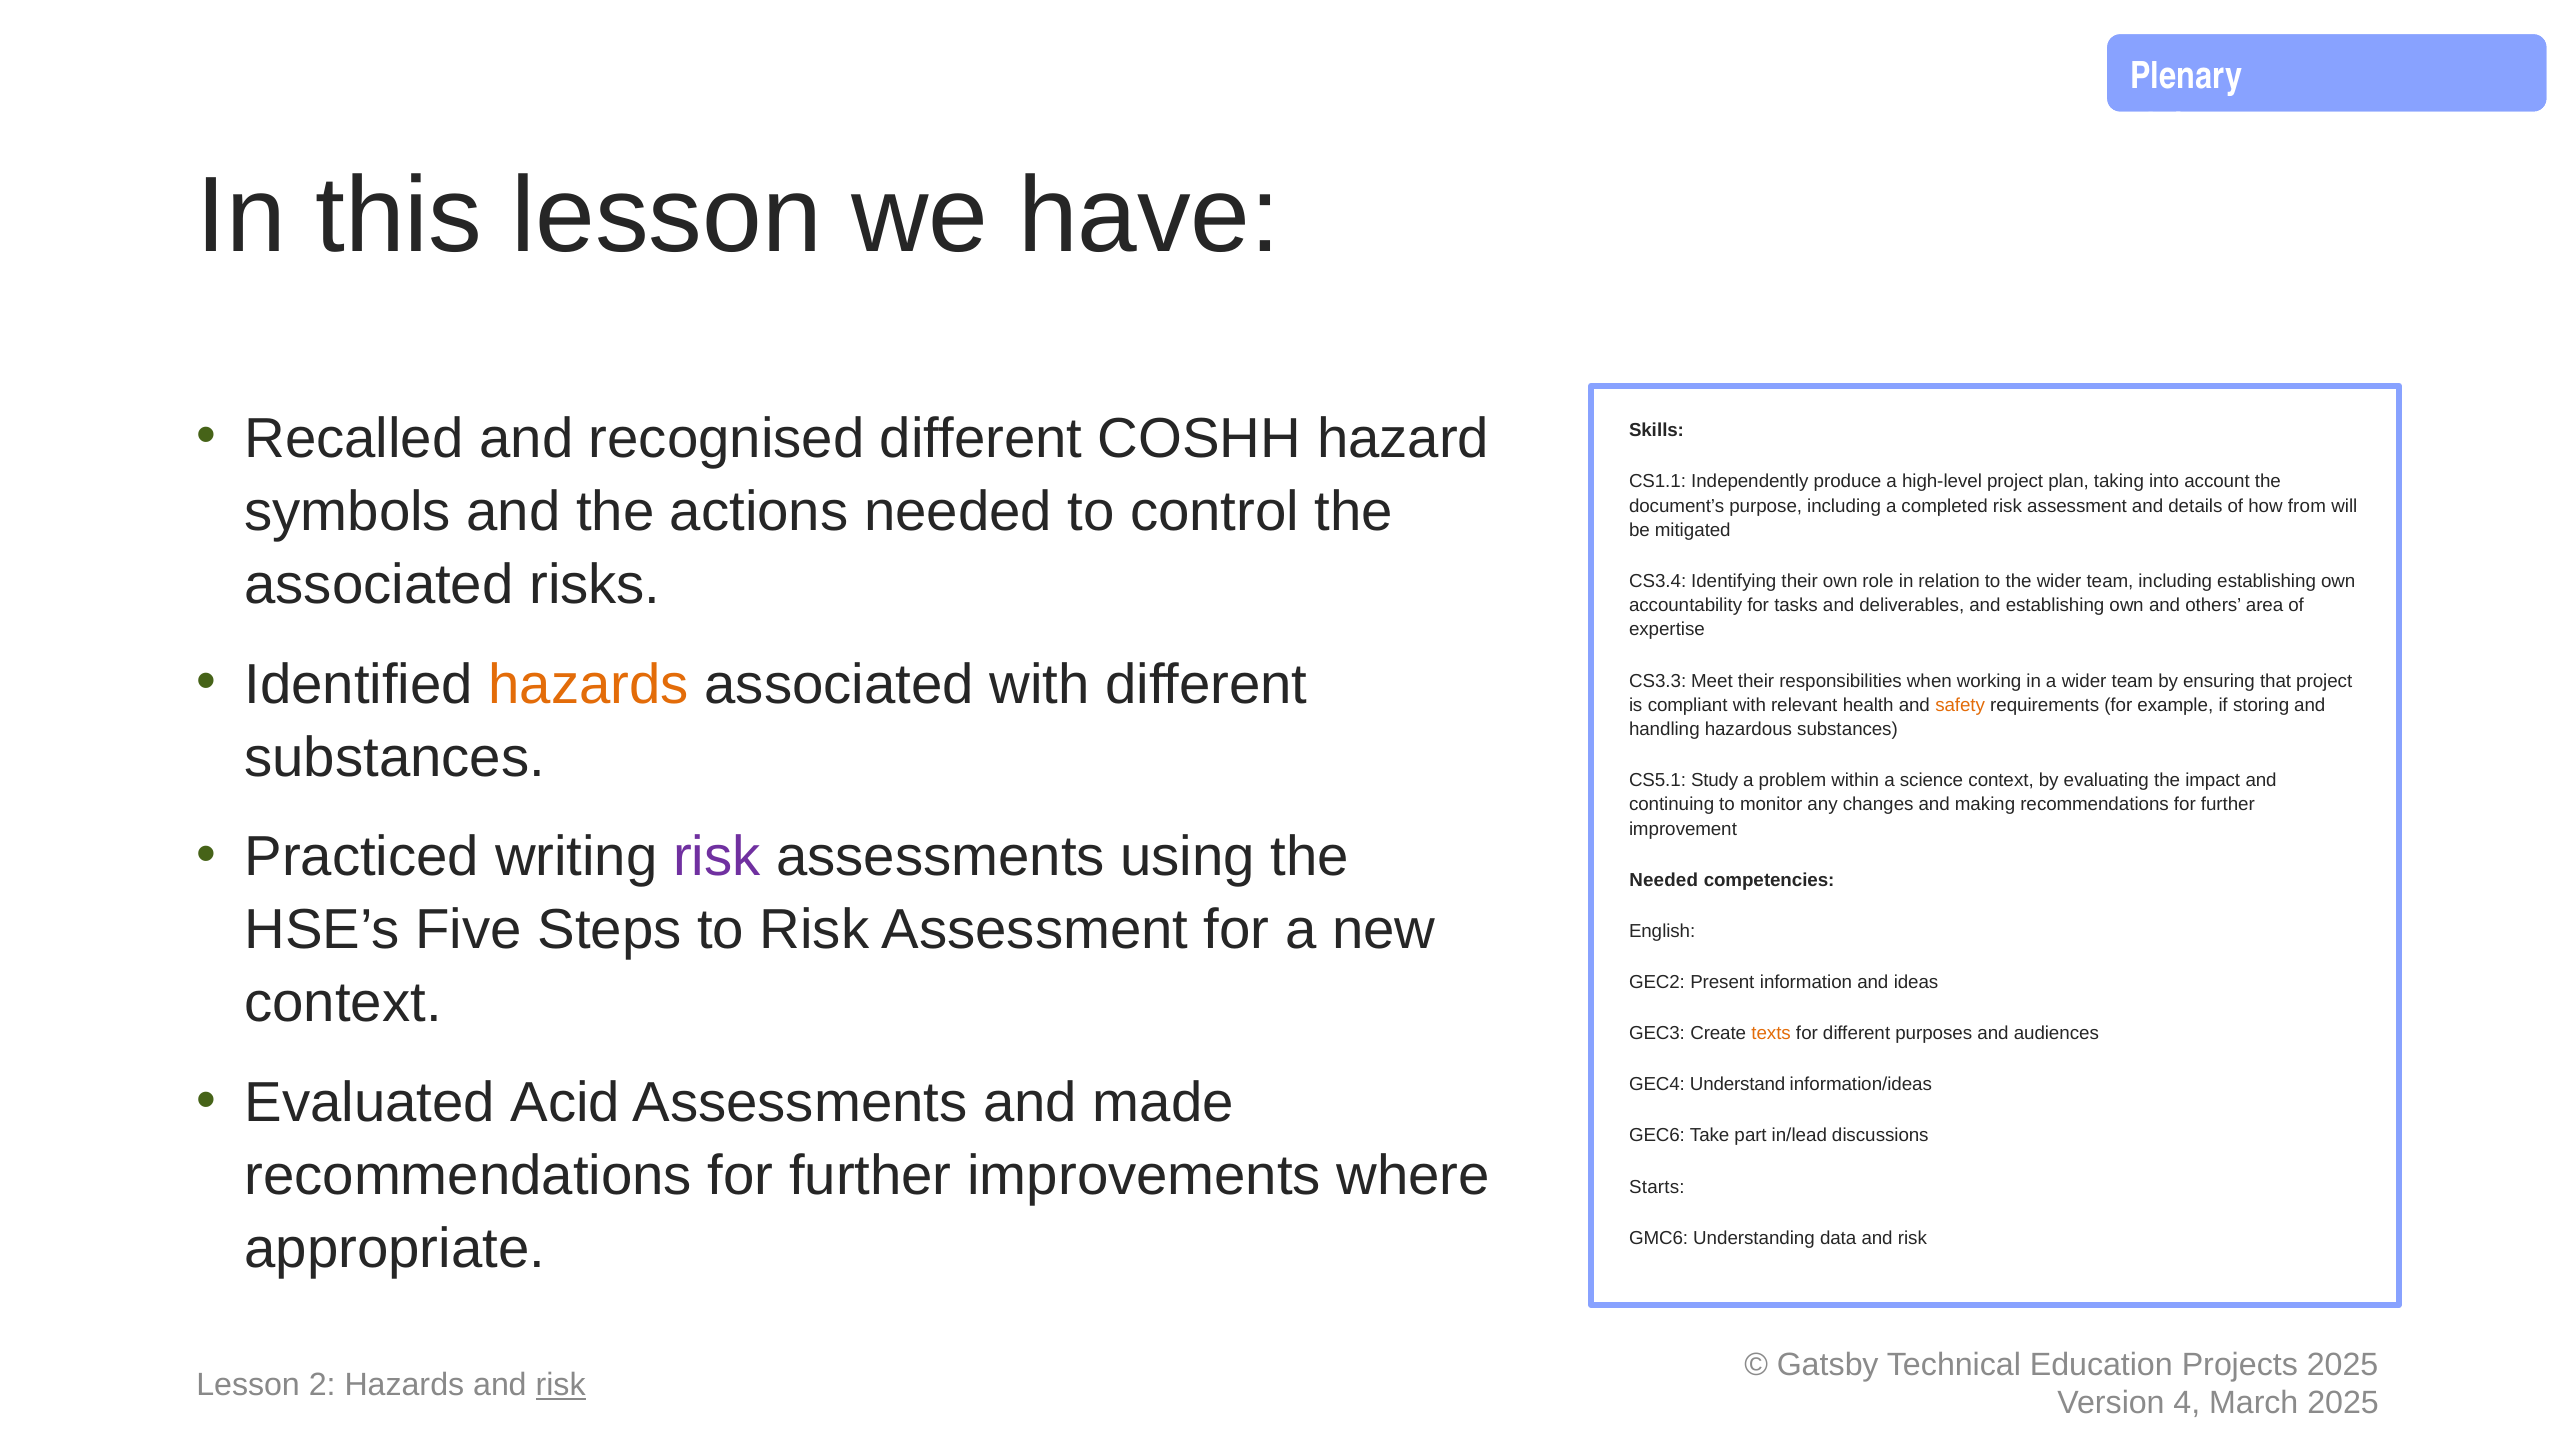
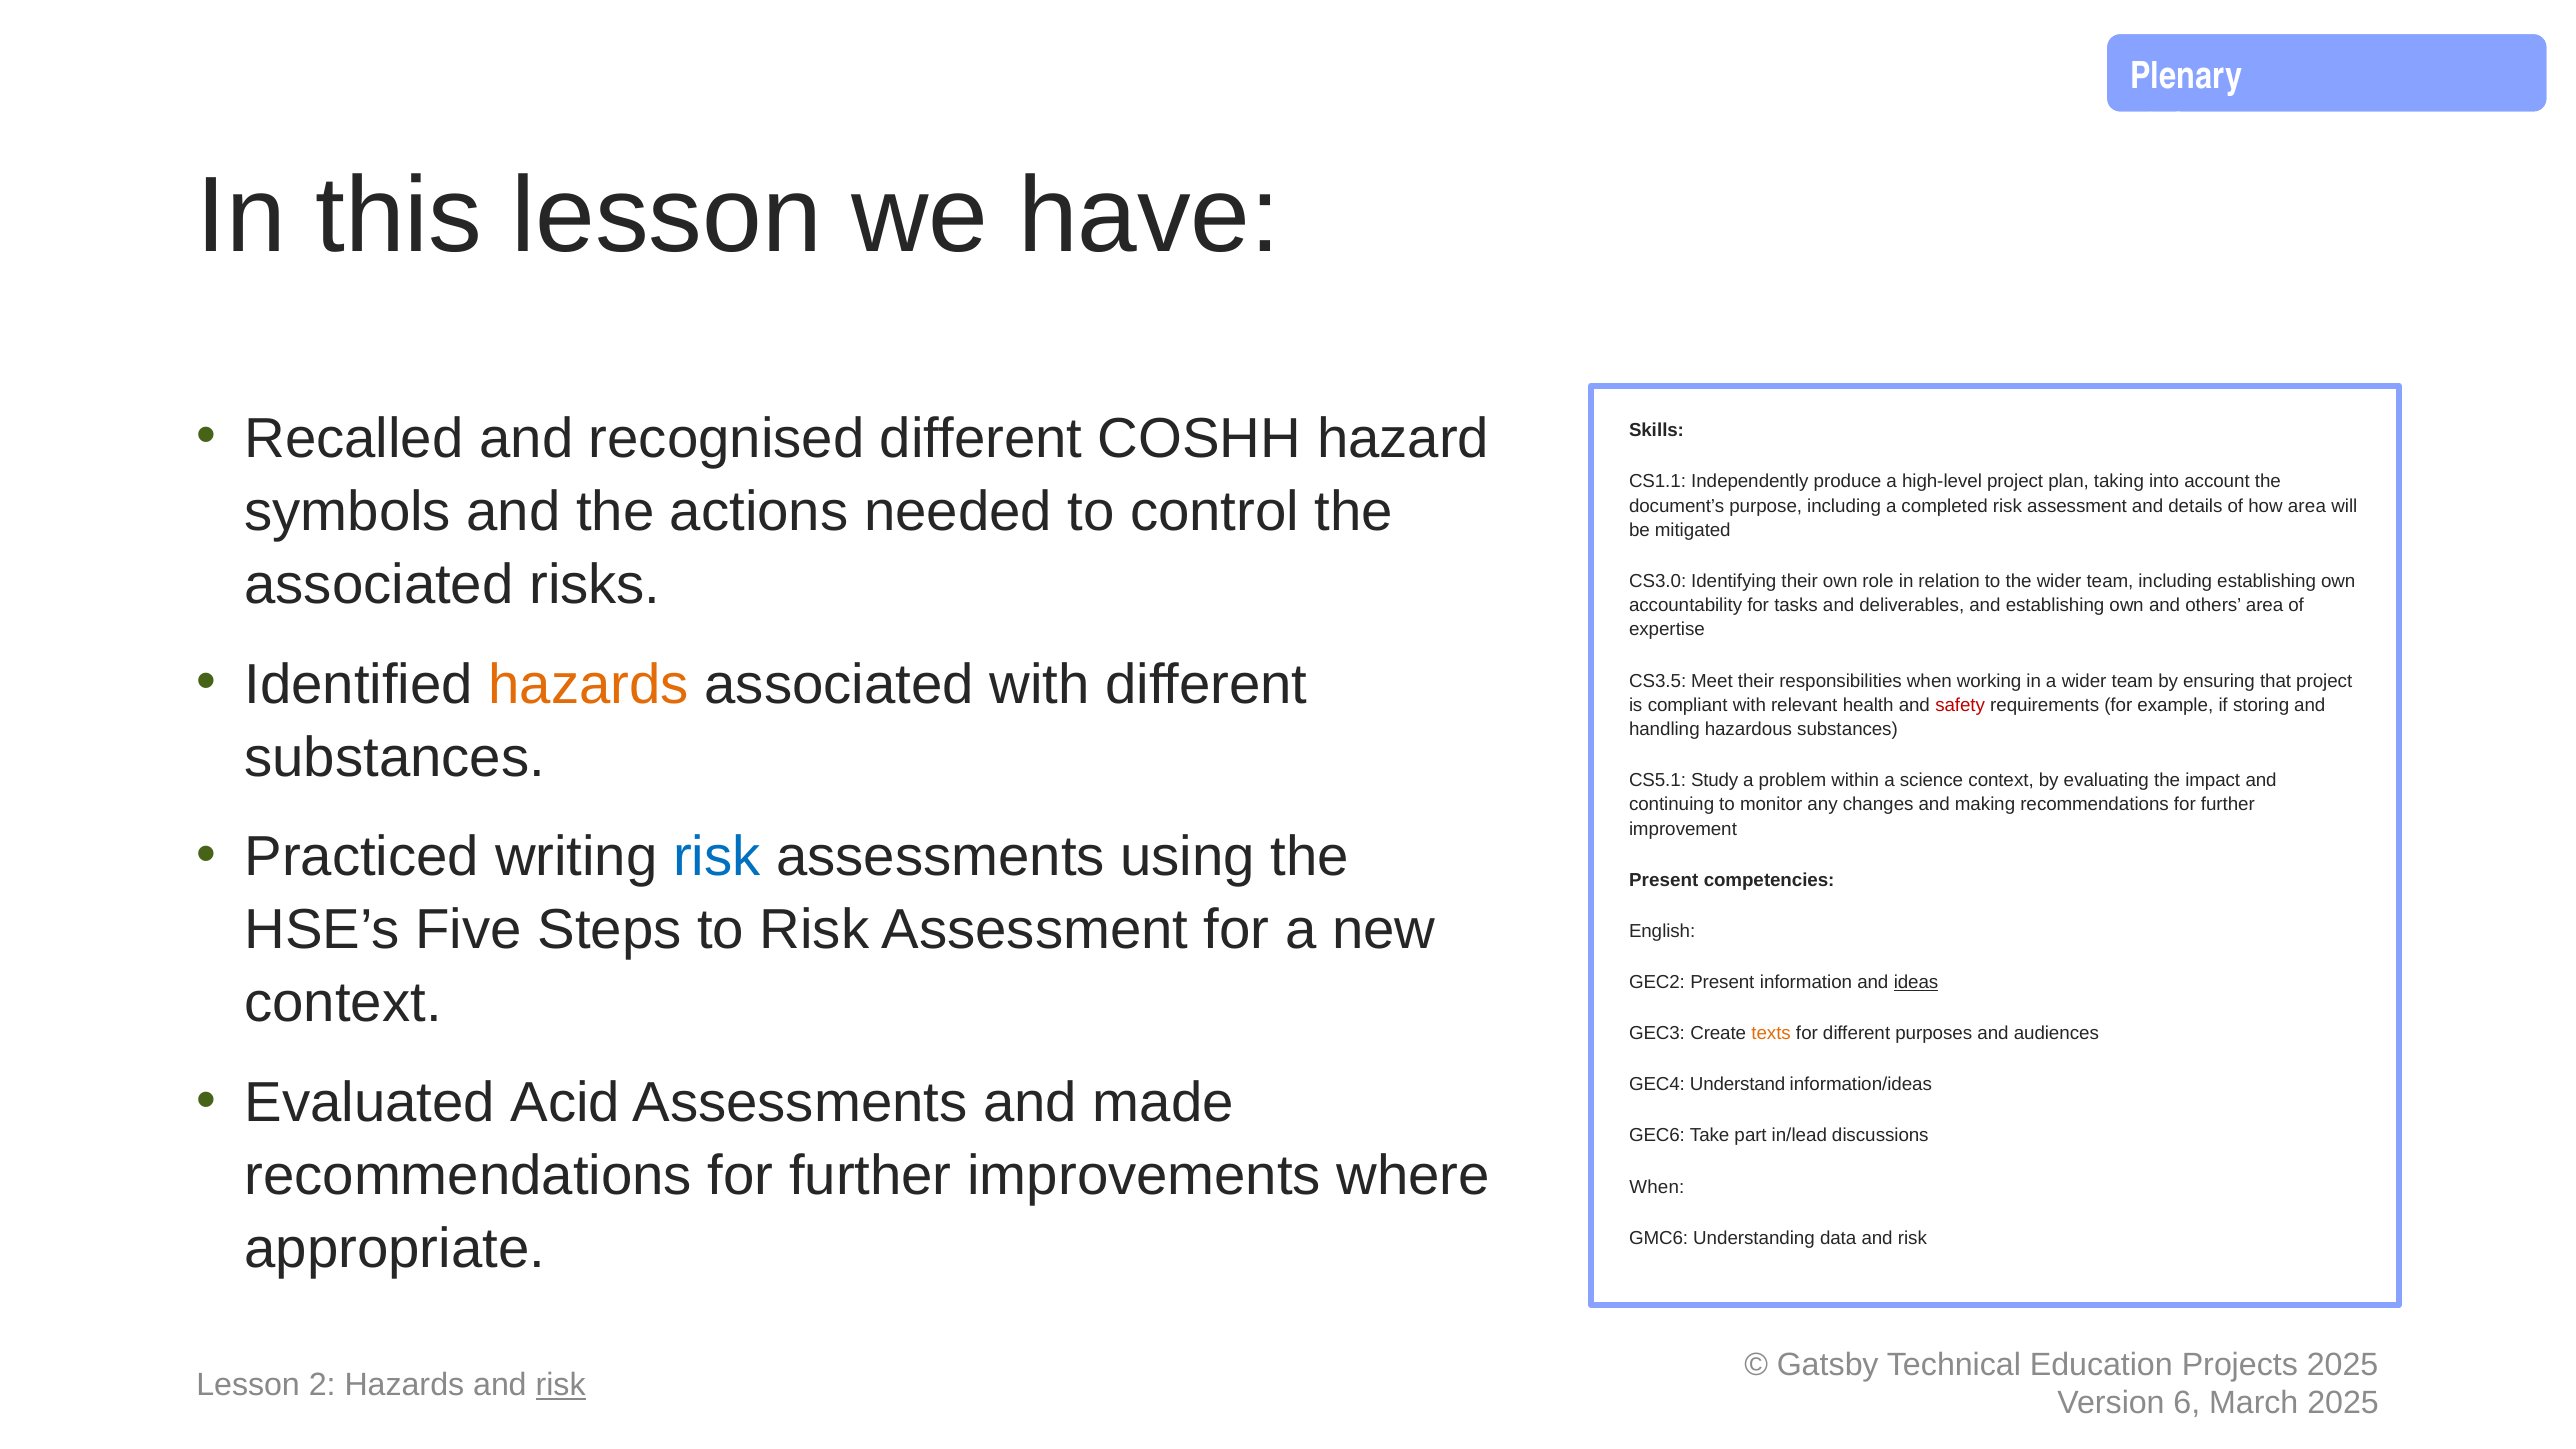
how from: from -> area
CS3.4: CS3.4 -> CS3.0
CS3.3: CS3.3 -> CS3.5
safety colour: orange -> red
risk at (717, 857) colour: purple -> blue
Needed at (1664, 880): Needed -> Present
ideas underline: none -> present
Starts at (1657, 1187): Starts -> When
4: 4 -> 6
